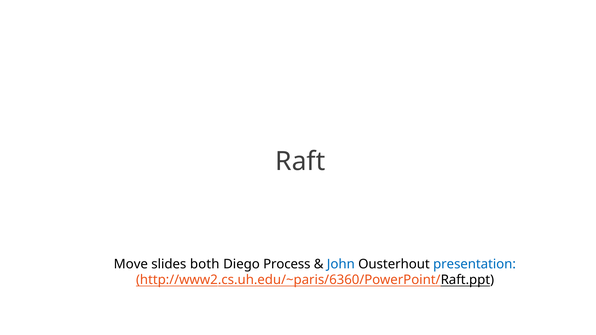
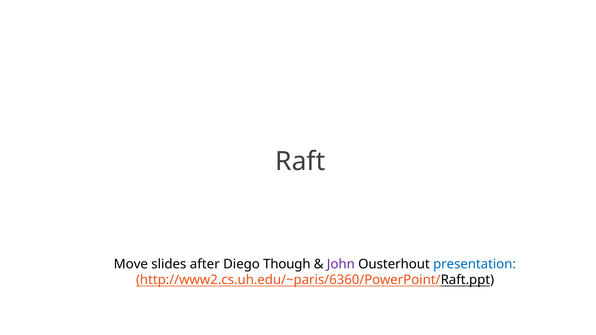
both: both -> after
Process: Process -> Though
John colour: blue -> purple
